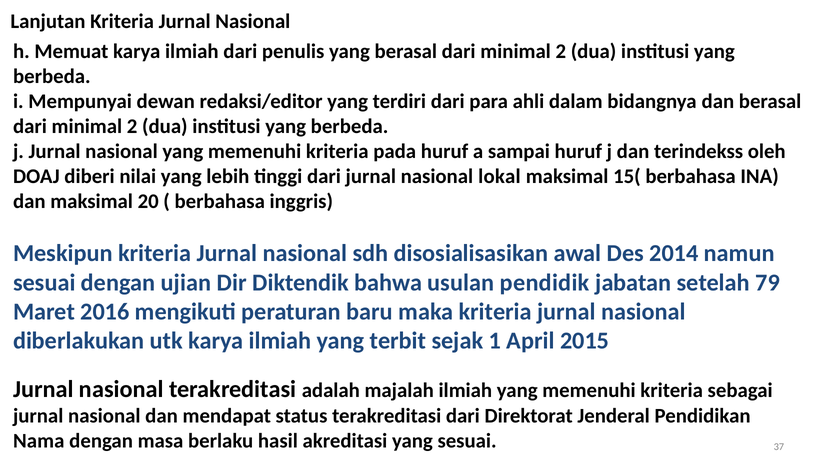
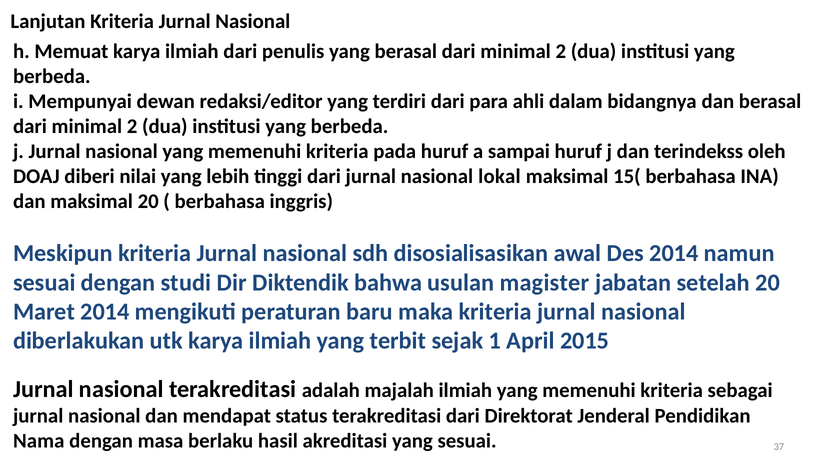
ujian: ujian -> studi
pendidik: pendidik -> magister
setelah 79: 79 -> 20
Maret 2016: 2016 -> 2014
